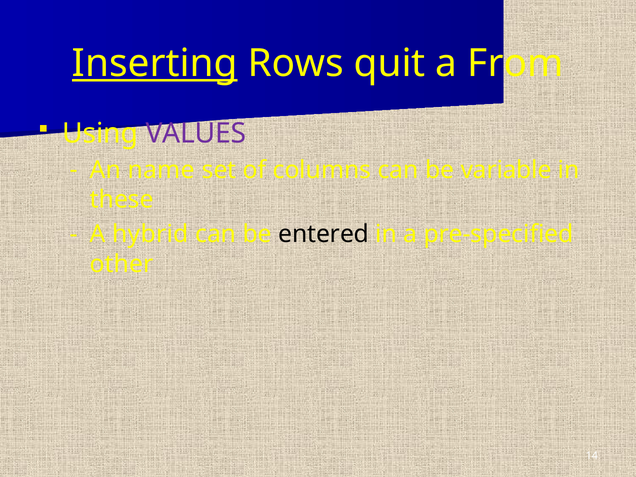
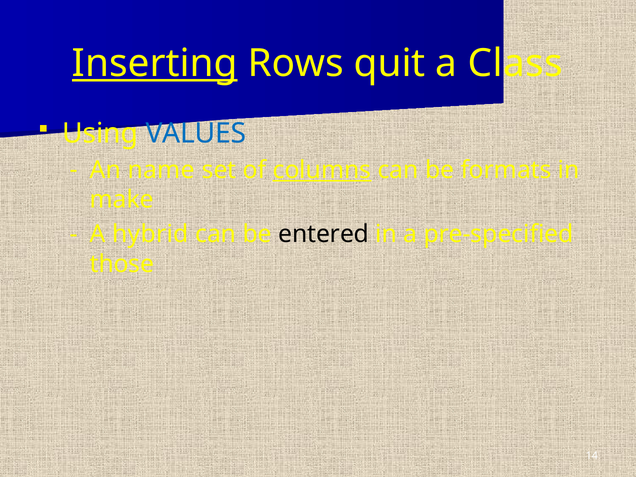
From: From -> Class
VALUES colour: purple -> blue
columns underline: none -> present
variable: variable -> formats
these: these -> make
other: other -> those
